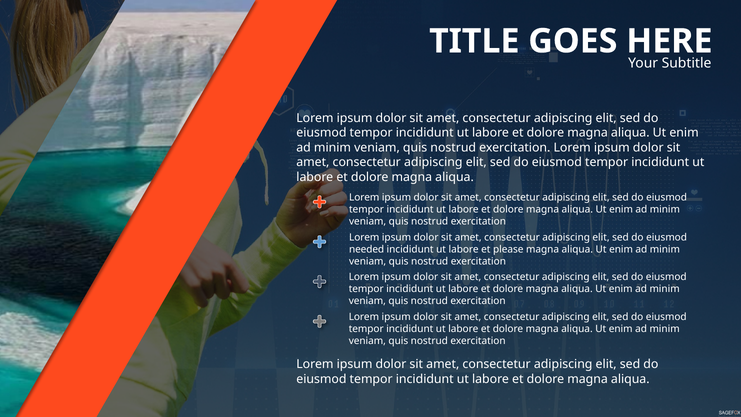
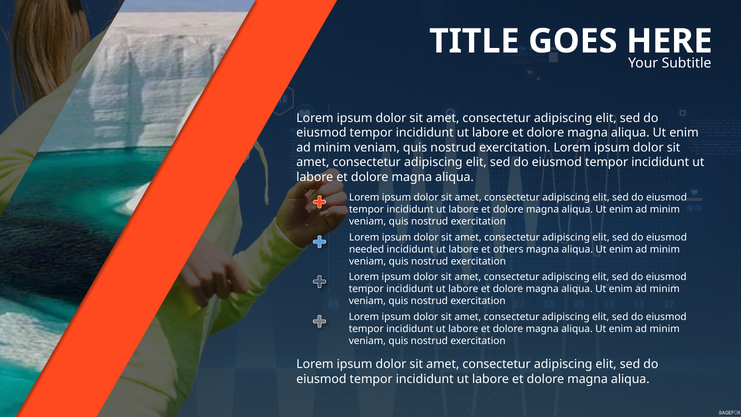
please: please -> others
